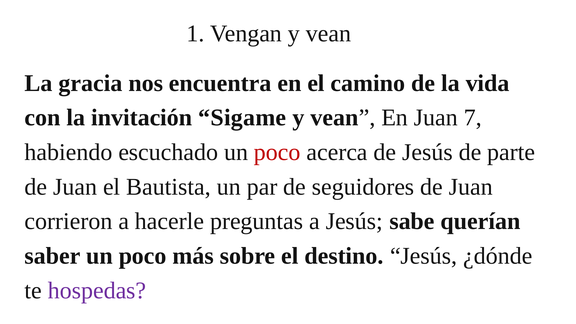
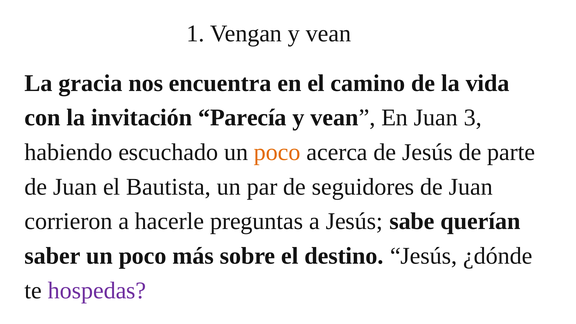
Sigame: Sigame -> Parecía
7: 7 -> 3
poco at (277, 152) colour: red -> orange
